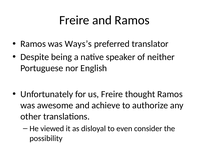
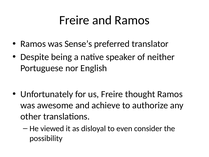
Ways’s: Ways’s -> Sense’s
